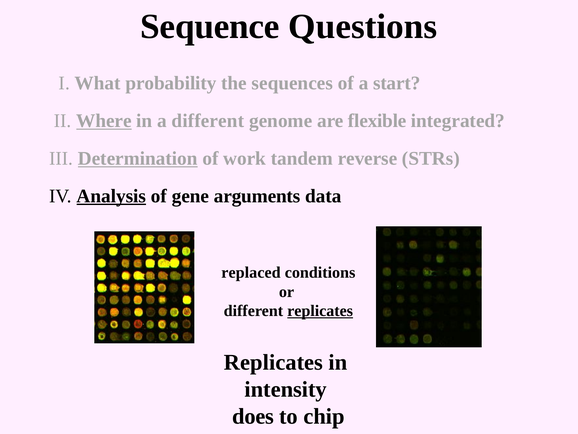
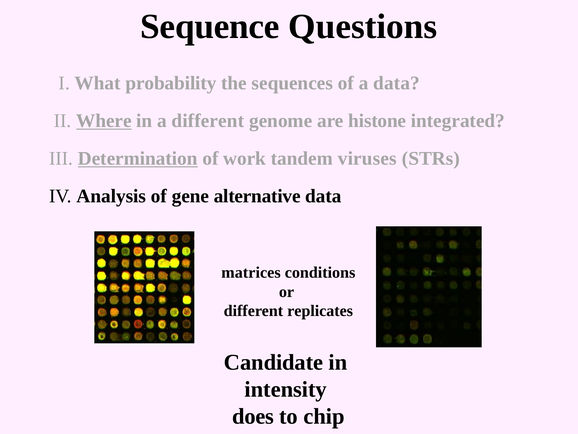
a start: start -> data
flexible: flexible -> histone
reverse: reverse -> viruses
Analysis underline: present -> none
arguments: arguments -> alternative
replaced: replaced -> matrices
replicates at (320, 311) underline: present -> none
Replicates at (273, 362): Replicates -> Candidate
